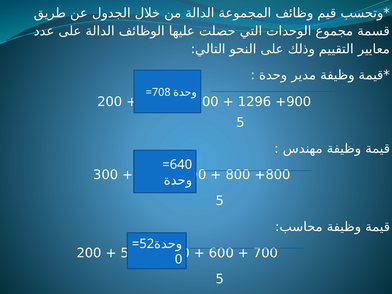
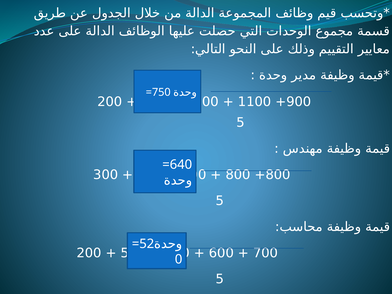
=708: =708 -> =750
1296: 1296 -> 1100
